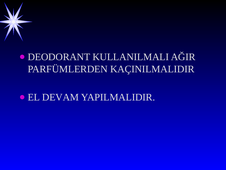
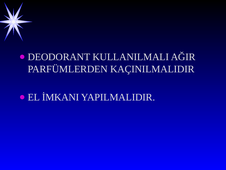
DEVAM: DEVAM -> İMKANI
